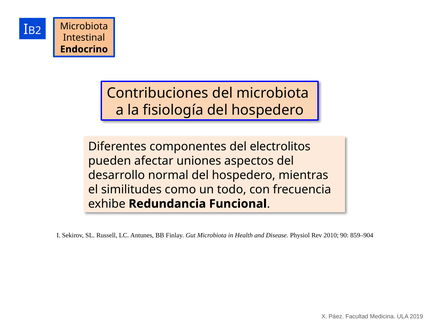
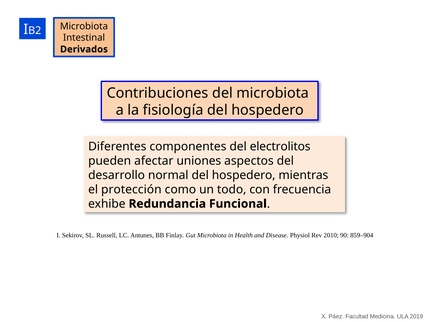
Endocrino: Endocrino -> Derivados
similitudes: similitudes -> protección
